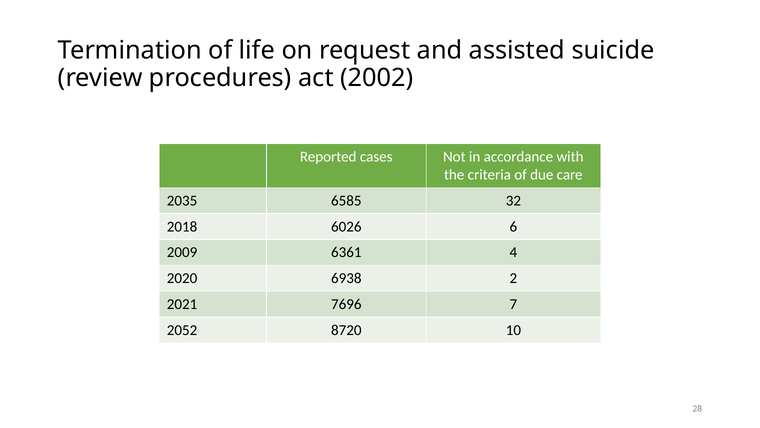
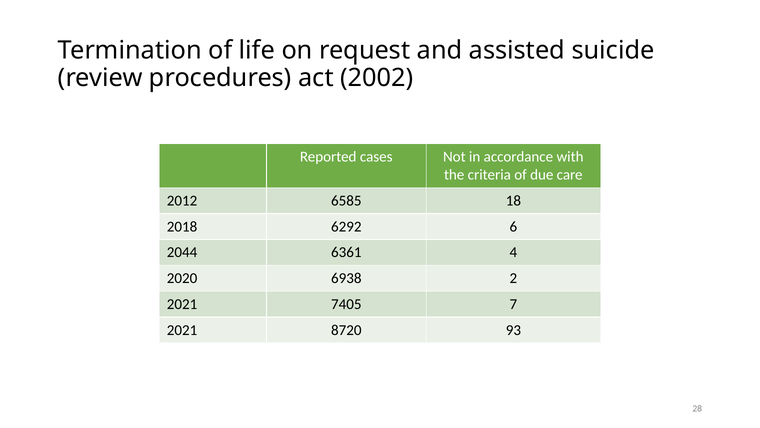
2035: 2035 -> 2012
32: 32 -> 18
6026: 6026 -> 6292
2009: 2009 -> 2044
7696: 7696 -> 7405
2052 at (182, 330): 2052 -> 2021
10: 10 -> 93
